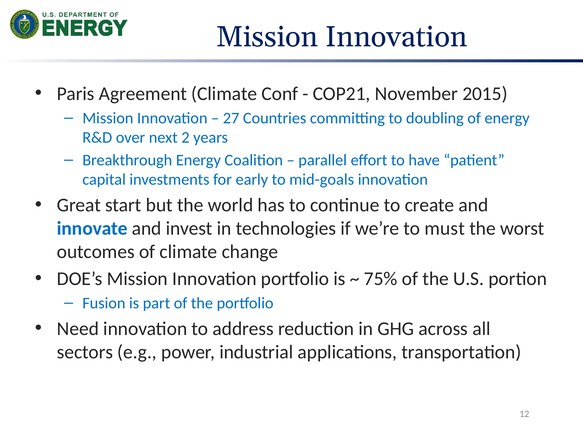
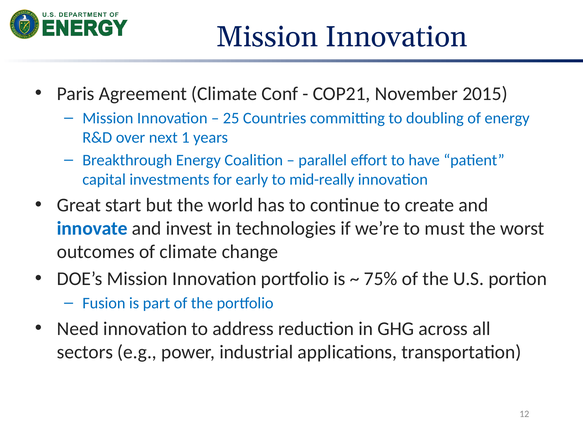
27: 27 -> 25
2: 2 -> 1
mid-goals: mid-goals -> mid-really
